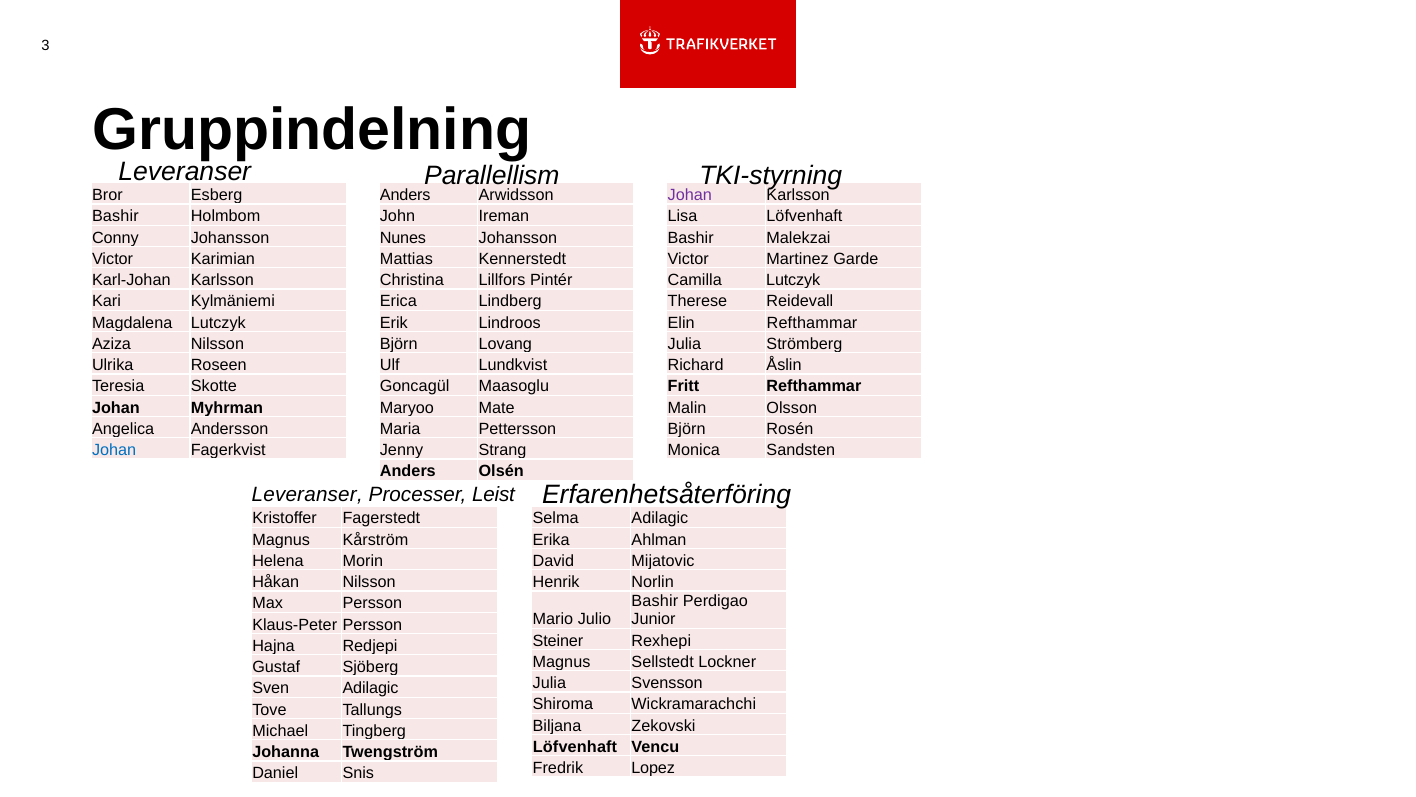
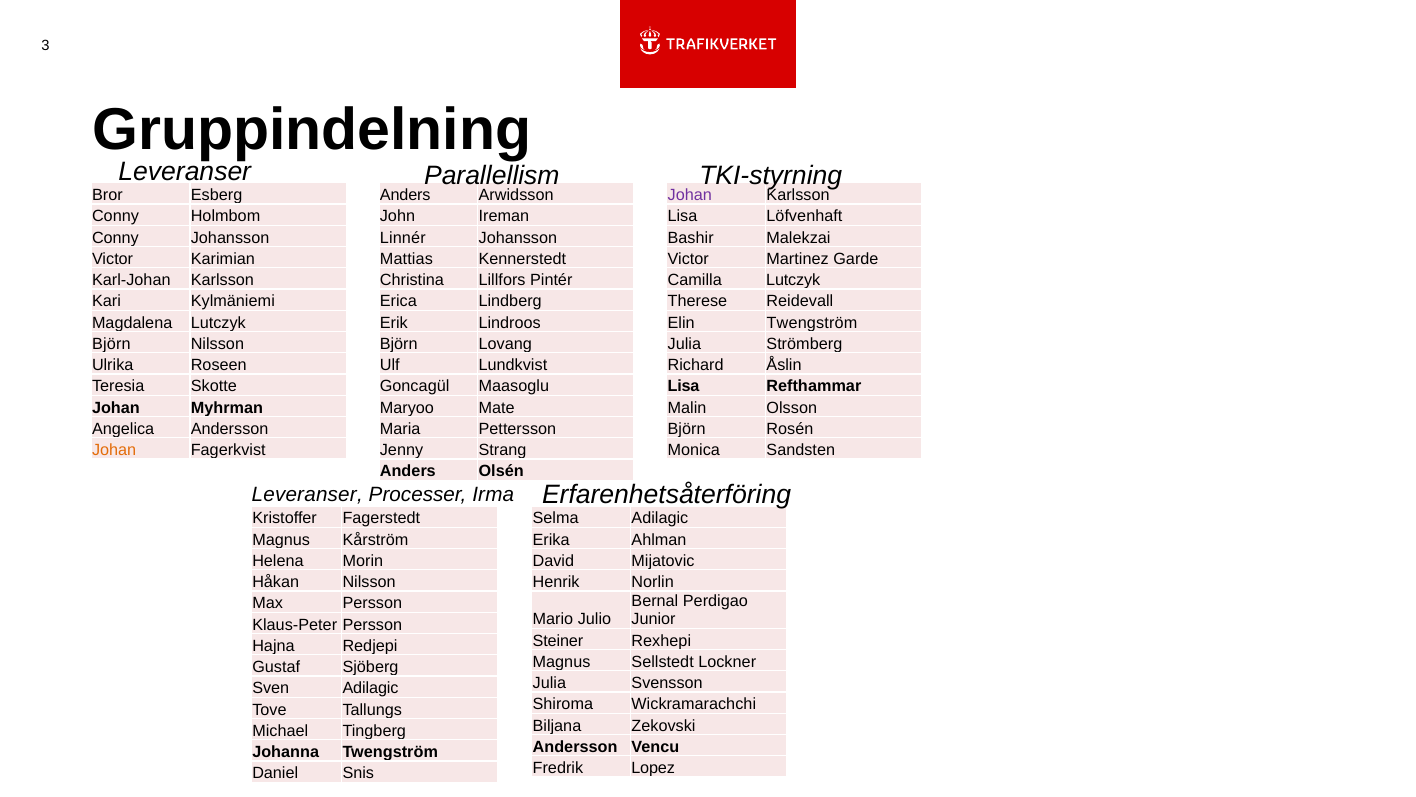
Bashir at (115, 216): Bashir -> Conny
Nunes: Nunes -> Linnér
Elin Refthammar: Refthammar -> Twengström
Aziza at (112, 344): Aziza -> Björn
Fritt at (683, 386): Fritt -> Lisa
Johan at (114, 450) colour: blue -> orange
Leist: Leist -> Irma
Bashir at (655, 601): Bashir -> Bernal
Löfvenhaft at (575, 746): Löfvenhaft -> Andersson
